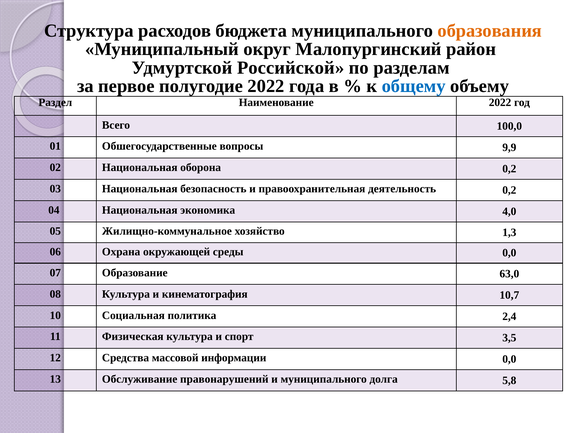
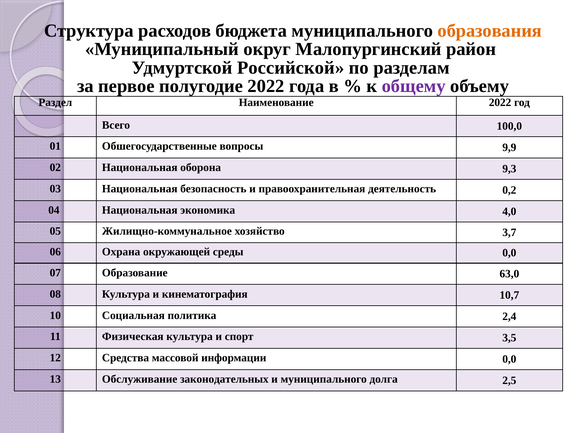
общему colour: blue -> purple
оборона 0,2: 0,2 -> 9,3
1,3: 1,3 -> 3,7
правонарушений: правонарушений -> законодательных
5,8: 5,8 -> 2,5
